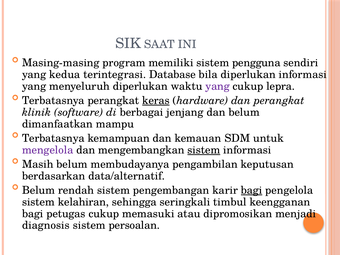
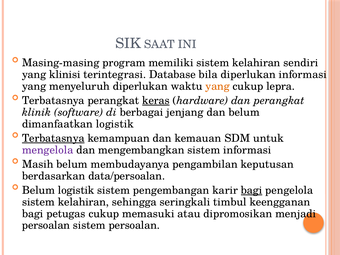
memiliki sistem pengguna: pengguna -> kelahiran
kedua: kedua -> klinisi
yang at (218, 86) colour: purple -> orange
dimanfaatkan mampu: mampu -> logistik
Terbatasnya at (53, 138) underline: none -> present
sistem at (204, 150) underline: present -> none
data/alternatif: data/alternatif -> data/persoalan
Belum rendah: rendah -> logistik
diagnosis at (46, 225): diagnosis -> persoalan
